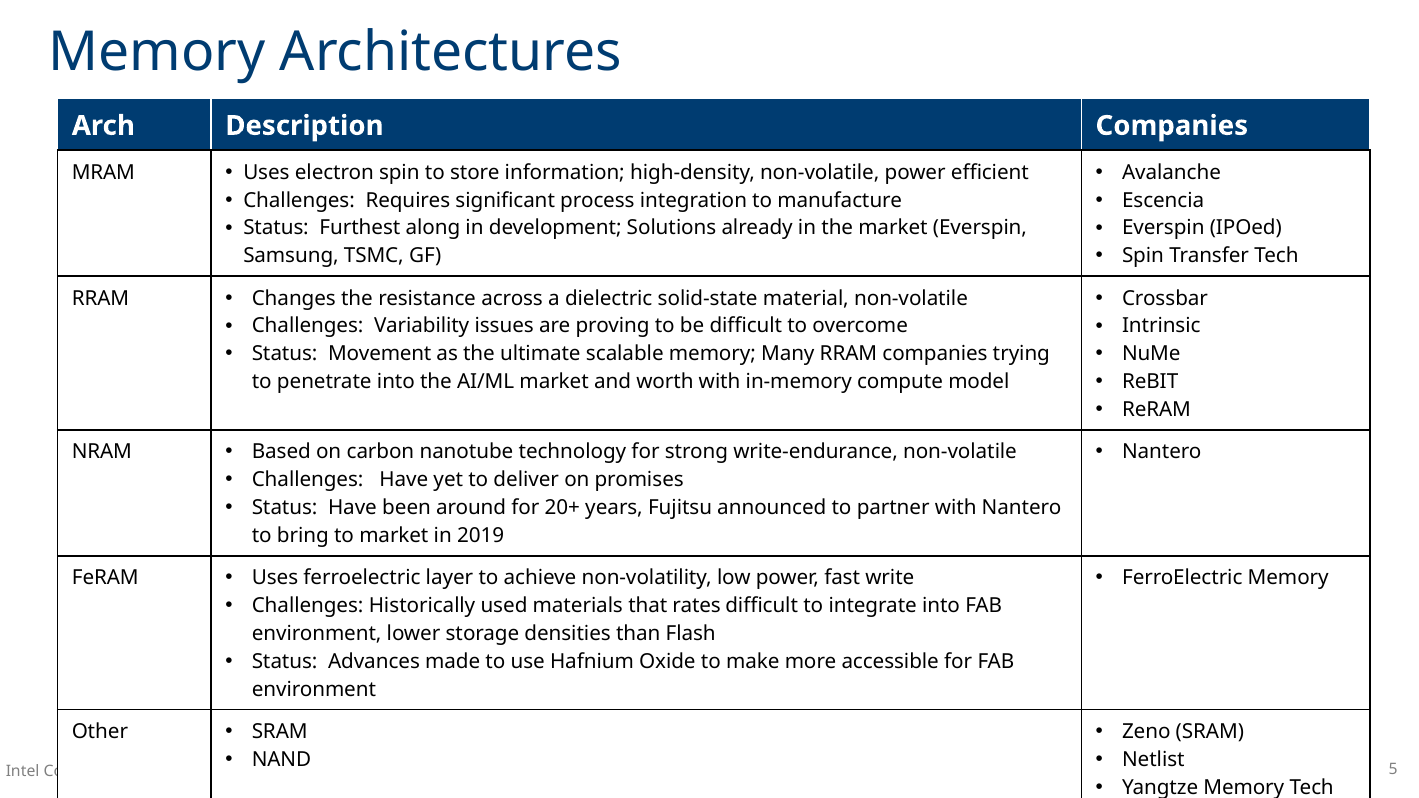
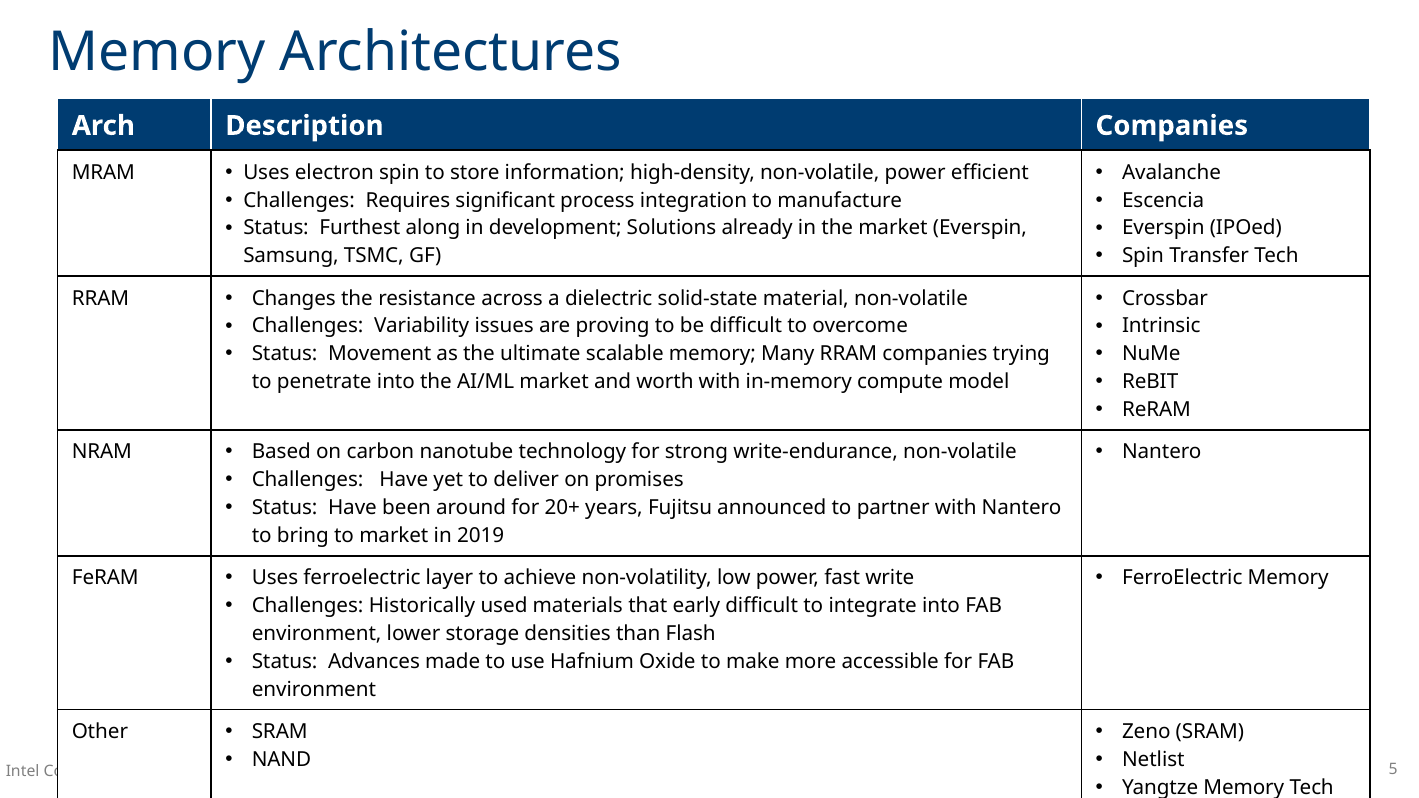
rates: rates -> early
